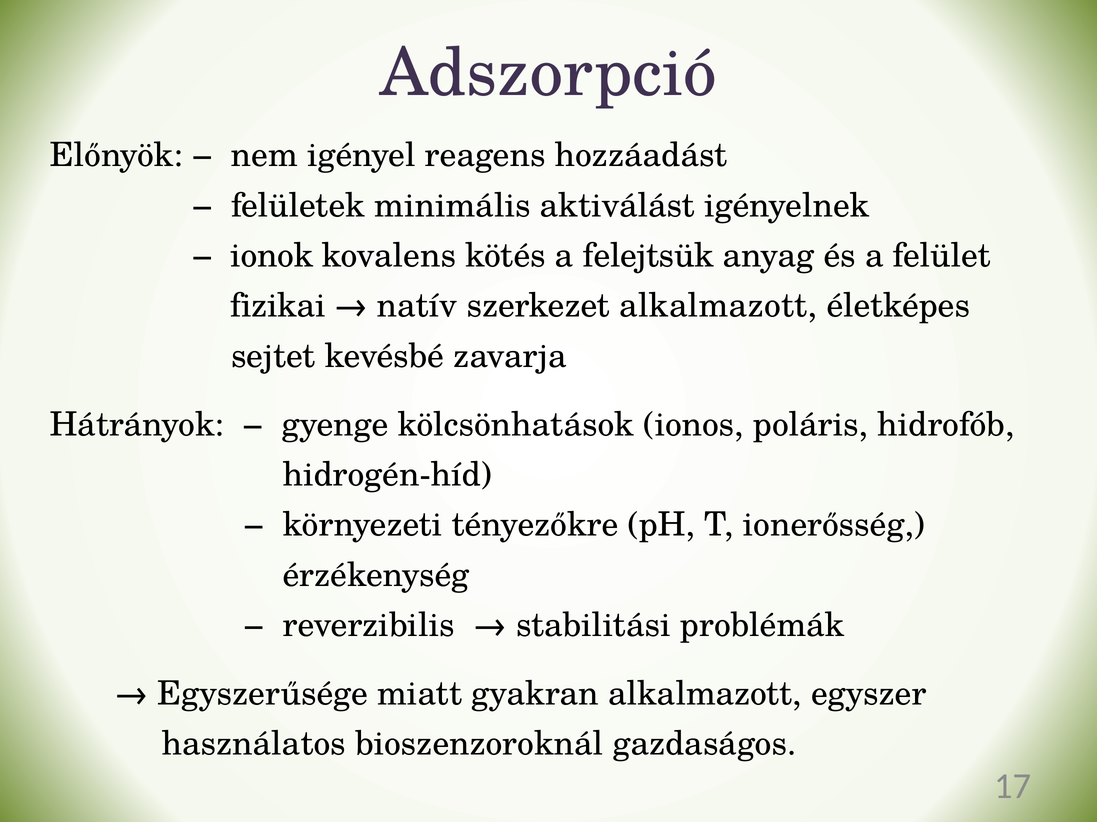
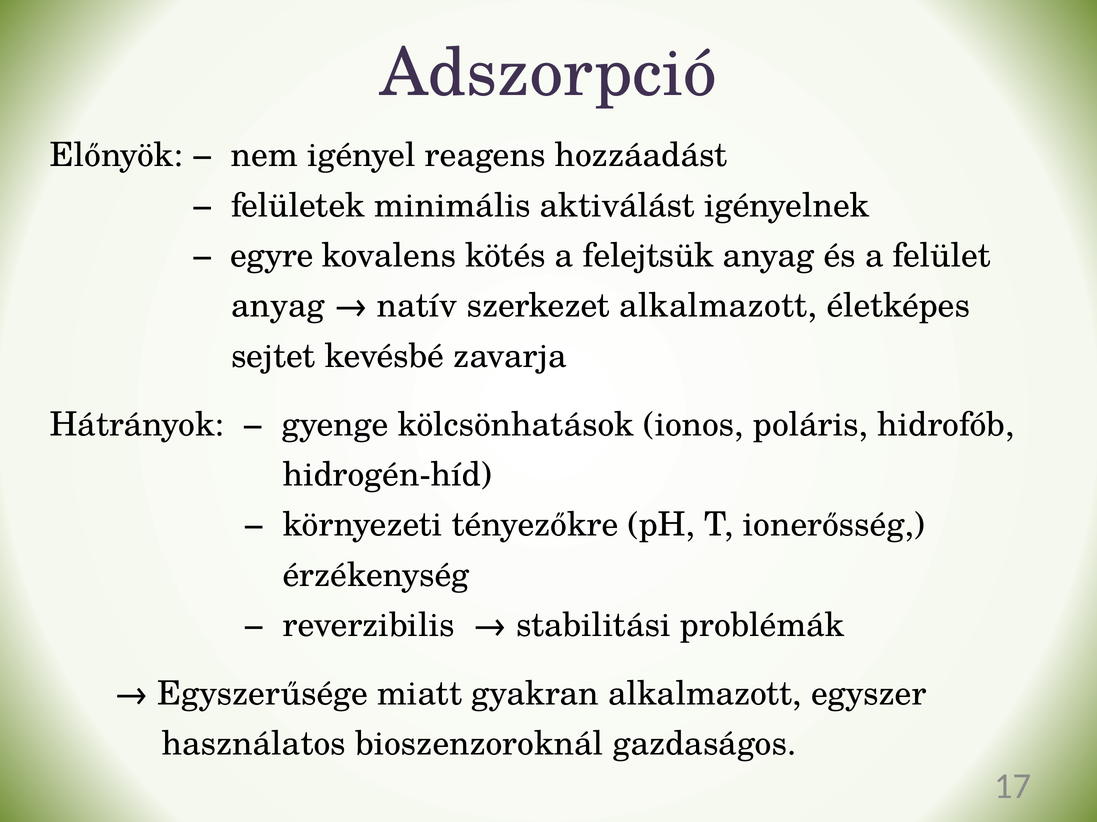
ionok: ionok -> egyre
fizikai at (278, 306): fizikai -> anyag
